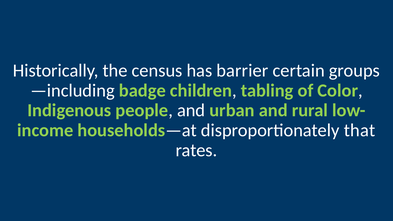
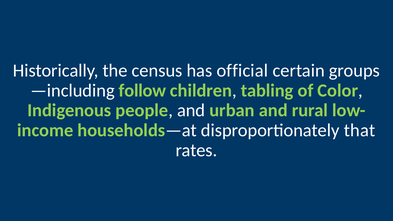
barrier: barrier -> official
badge: badge -> follow
